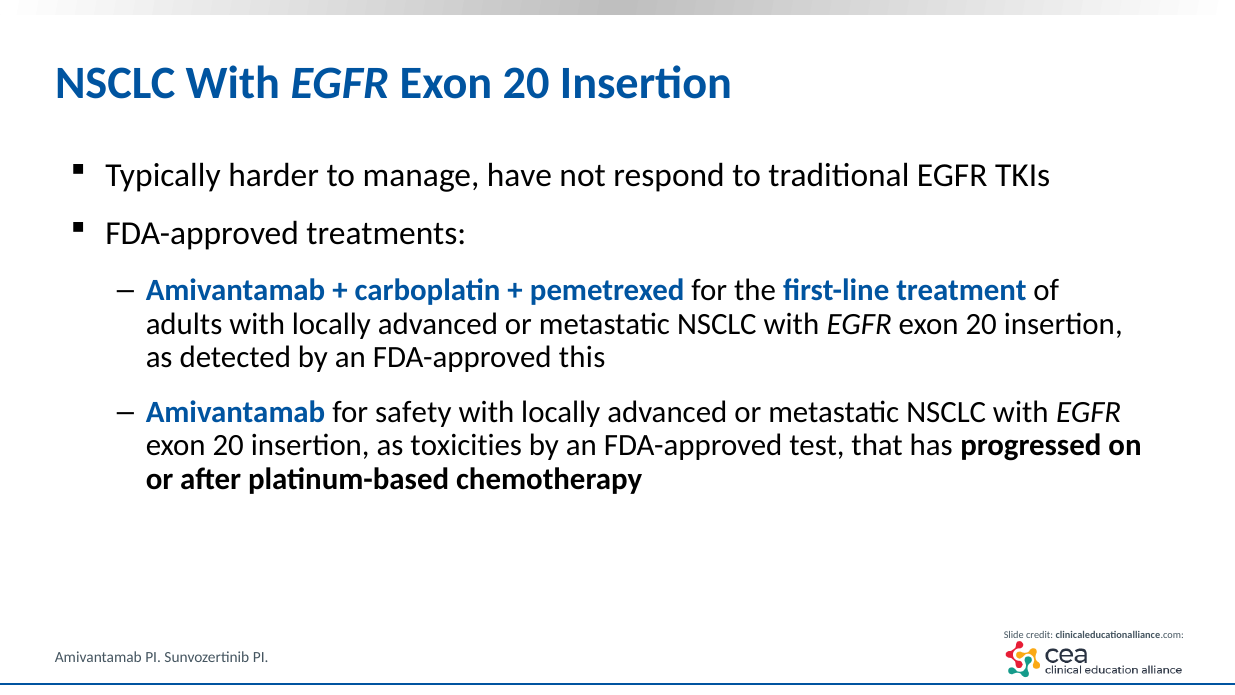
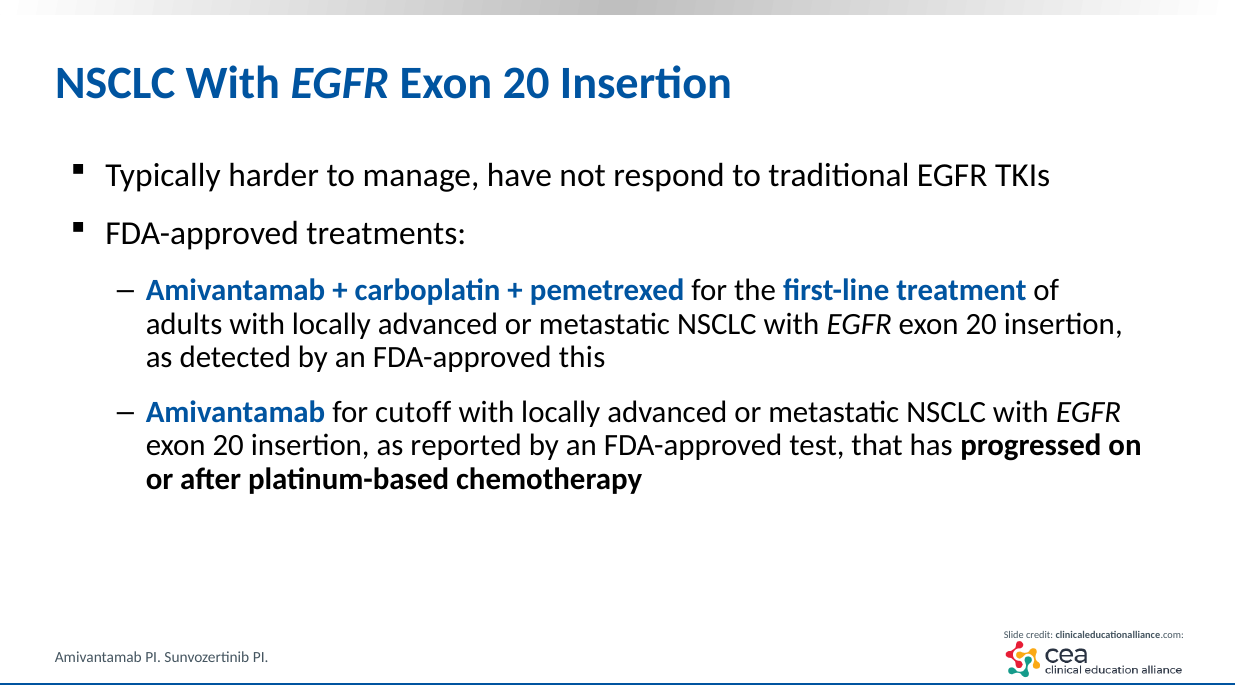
safety: safety -> cutoff
toxicities: toxicities -> reported
